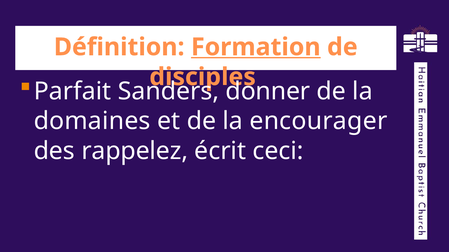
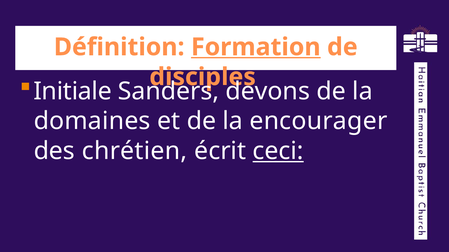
Parfait: Parfait -> Initiale
donner: donner -> devons
rappelez: rappelez -> chrétien
ceci underline: none -> present
